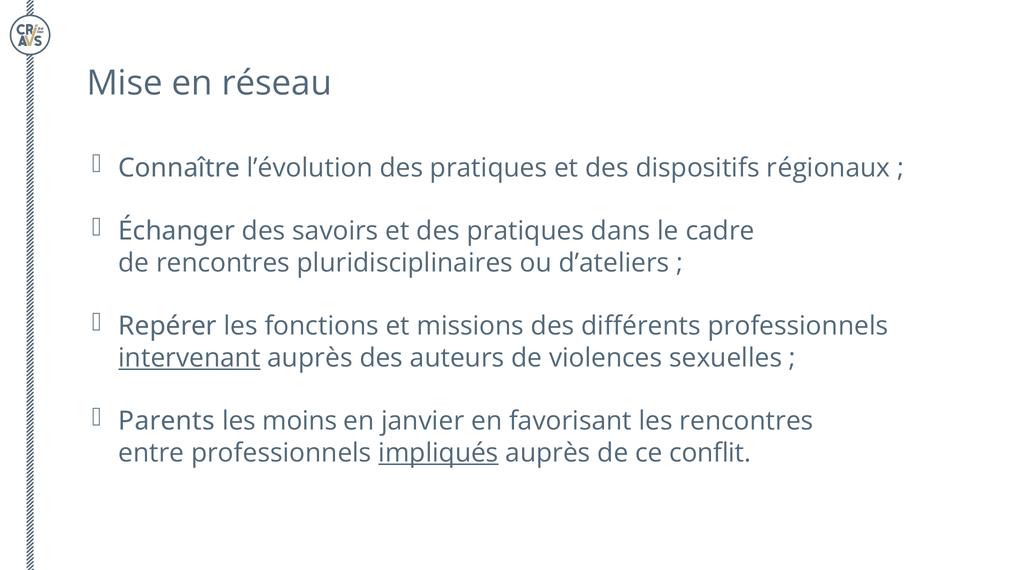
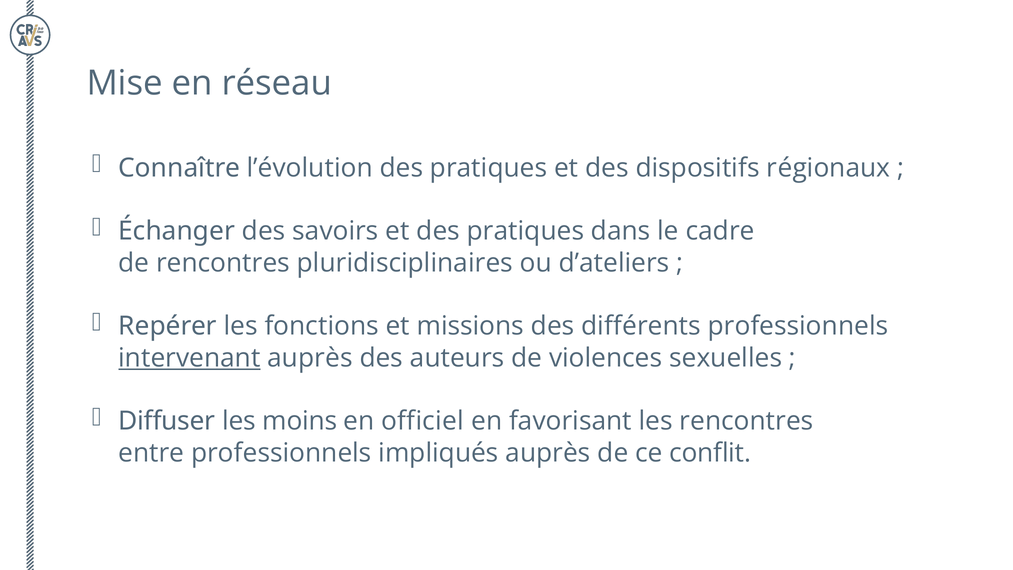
Parents: Parents -> Diffuser
janvier: janvier -> officiel
impliqués underline: present -> none
